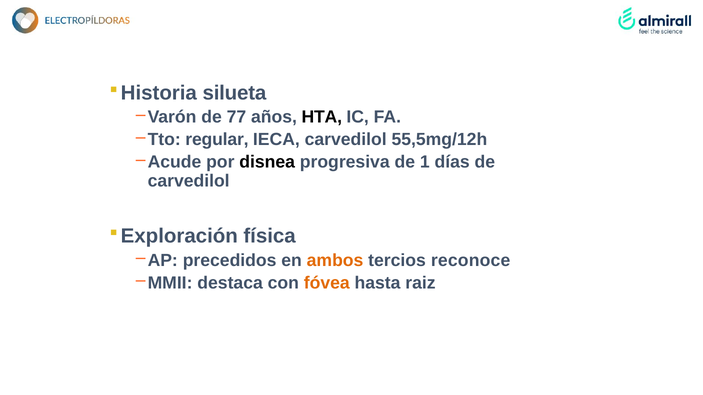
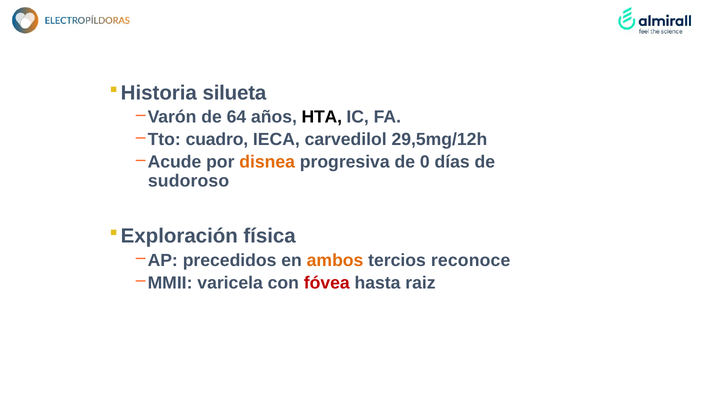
77: 77 -> 64
regular: regular -> cuadro
55,5mg/12h: 55,5mg/12h -> 29,5mg/12h
disnea colour: black -> orange
1: 1 -> 0
carvedilol at (189, 181): carvedilol -> sudoroso
destaca: destaca -> varicela
fóvea colour: orange -> red
